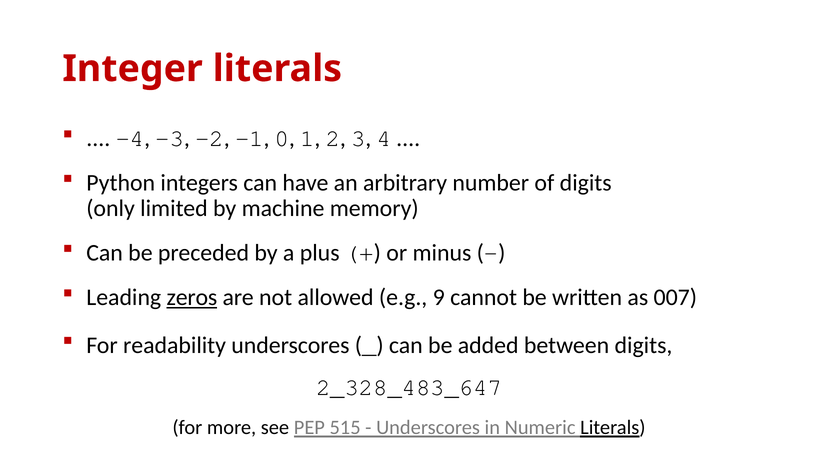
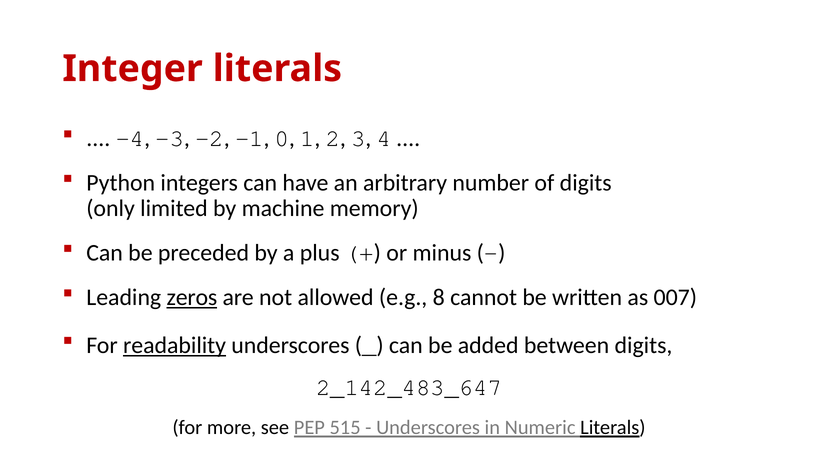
9: 9 -> 8
readability underline: none -> present
2_328_483_647: 2_328_483_647 -> 2_142_483_647
